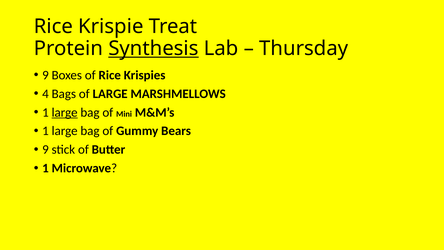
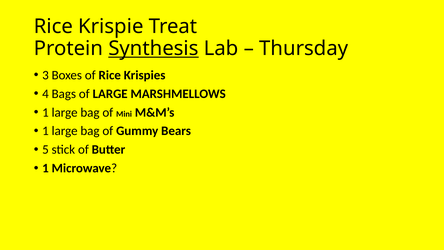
9 at (45, 75): 9 -> 3
large at (65, 112) underline: present -> none
9 at (45, 150): 9 -> 5
